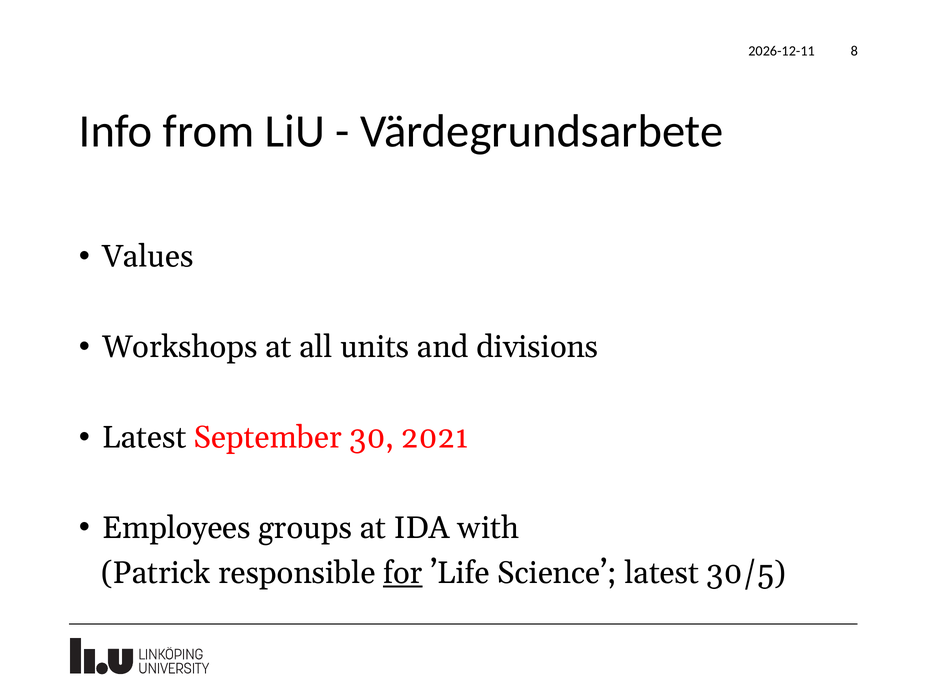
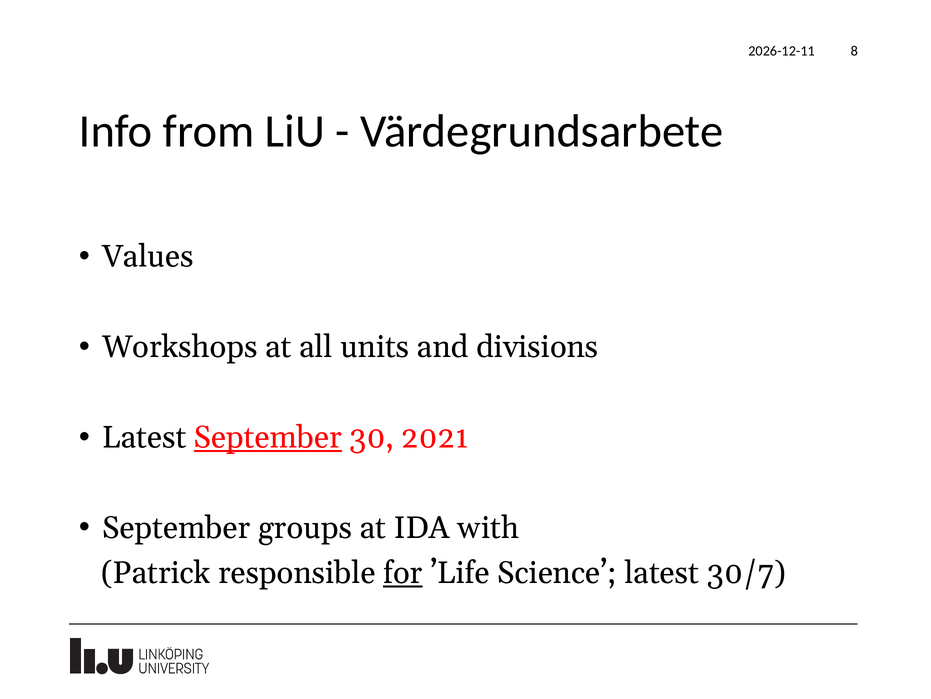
September at (268, 437) underline: none -> present
Employees at (176, 527): Employees -> September
30/5: 30/5 -> 30/7
